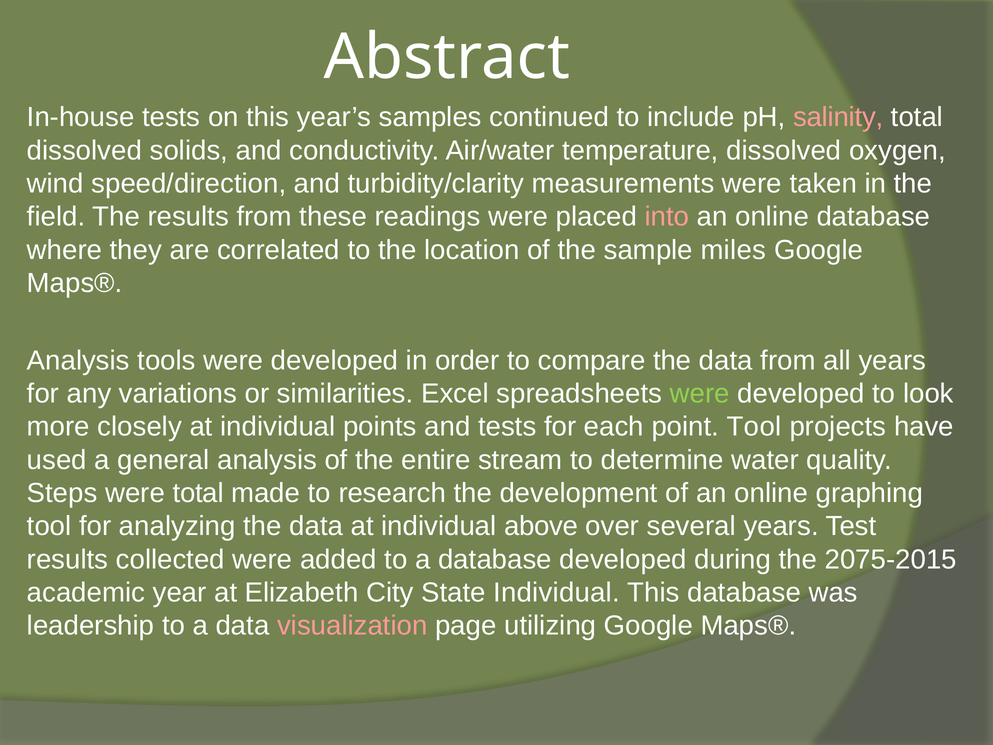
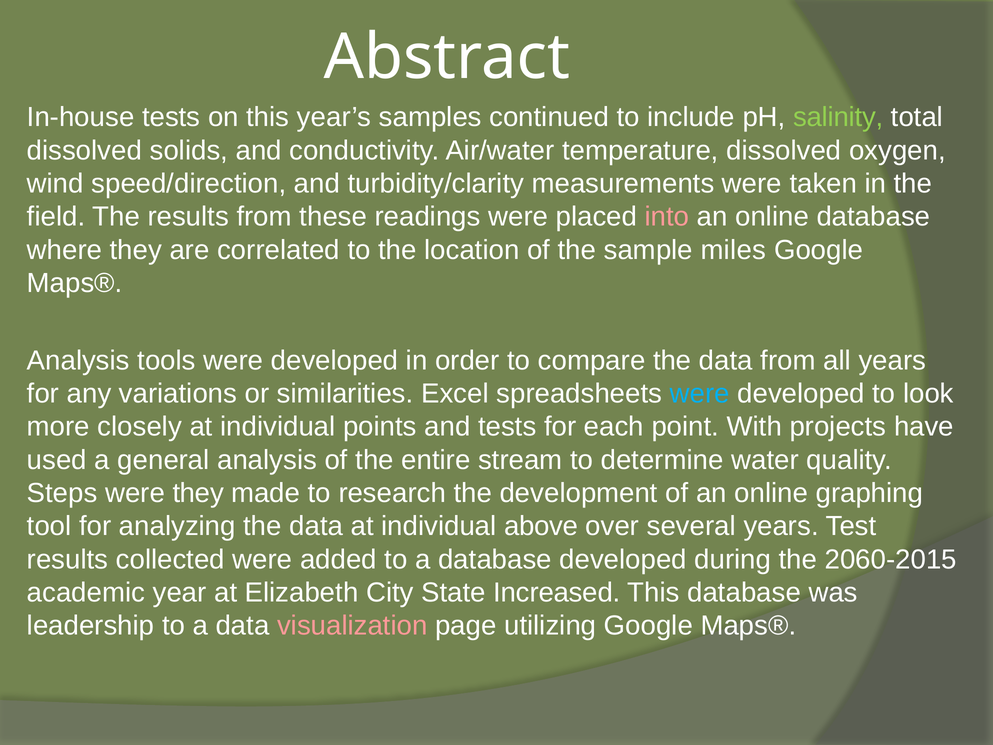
salinity colour: pink -> light green
were at (700, 394) colour: light green -> light blue
point Tool: Tool -> With
were total: total -> they
2075-2015: 2075-2015 -> 2060-2015
State Individual: Individual -> Increased
